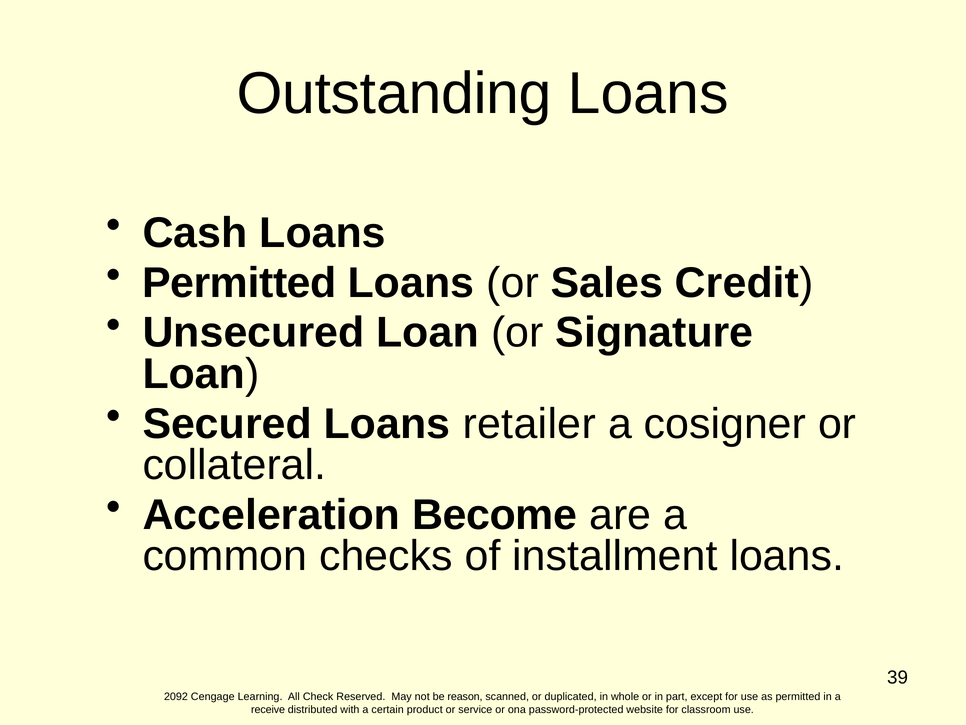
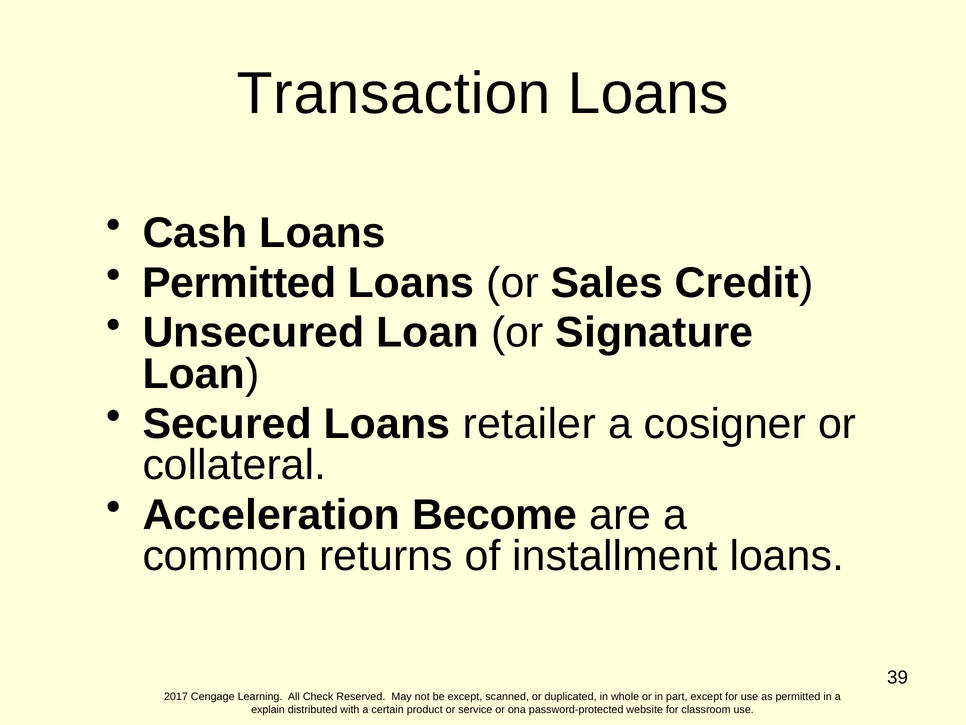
Outstanding: Outstanding -> Transaction
checks: checks -> returns
2092: 2092 -> 2017
be reason: reason -> except
receive: receive -> explain
